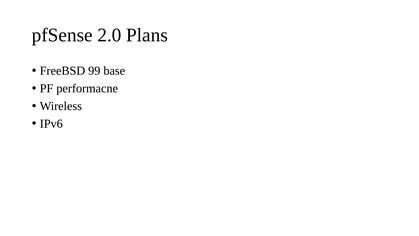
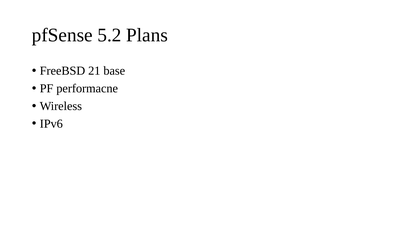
2.0: 2.0 -> 5.2
99: 99 -> 21
